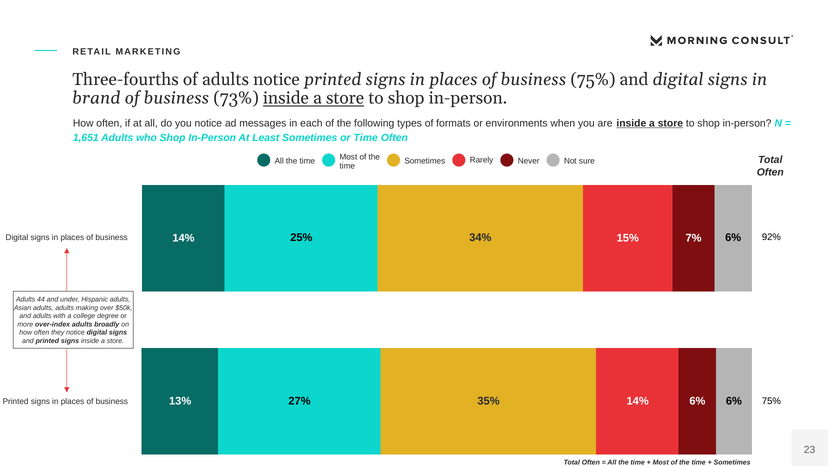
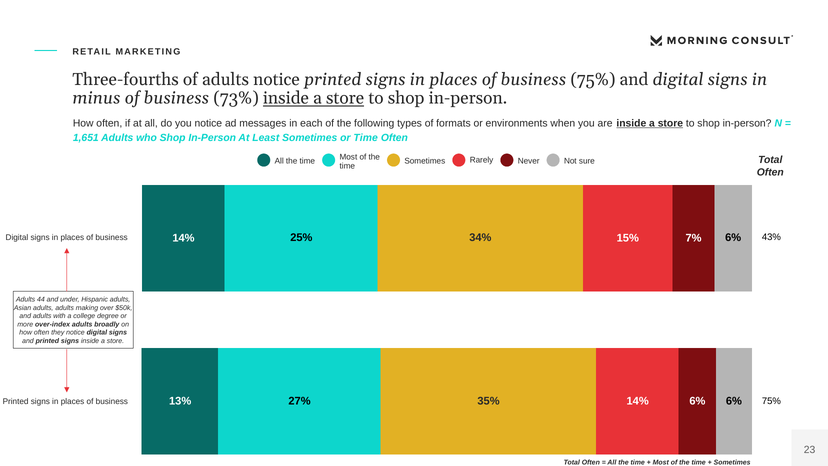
brand: brand -> minus
92%: 92% -> 43%
